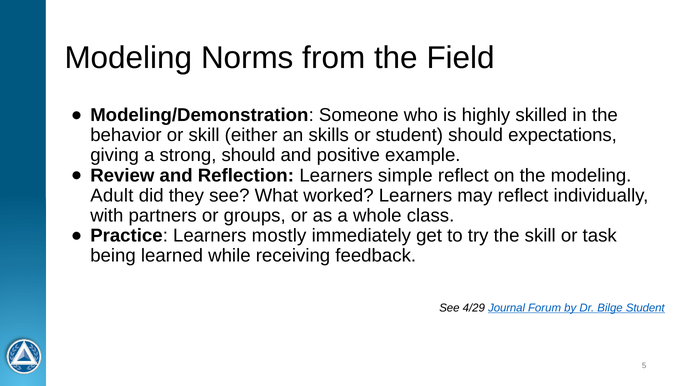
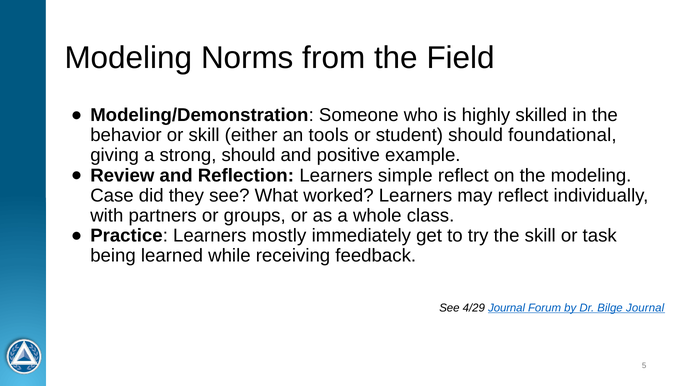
skills: skills -> tools
expectations: expectations -> foundational
Adult: Adult -> Case
Bilge Student: Student -> Journal
